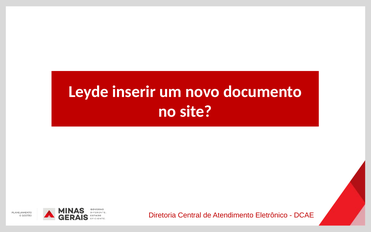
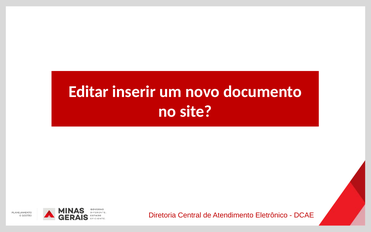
Leyde: Leyde -> Editar
